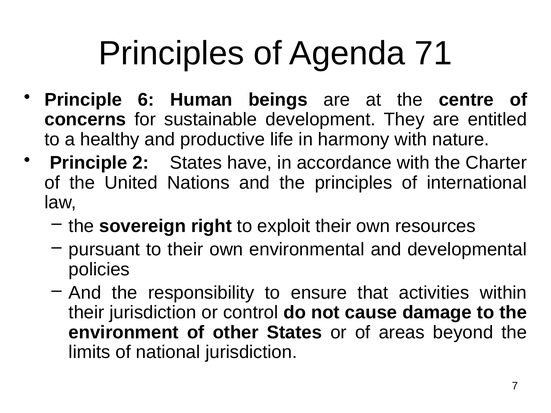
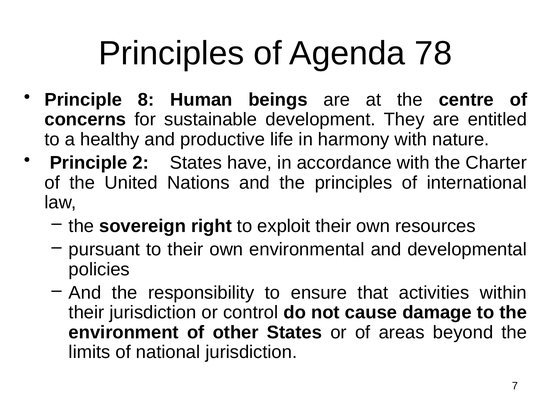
71: 71 -> 78
6: 6 -> 8
